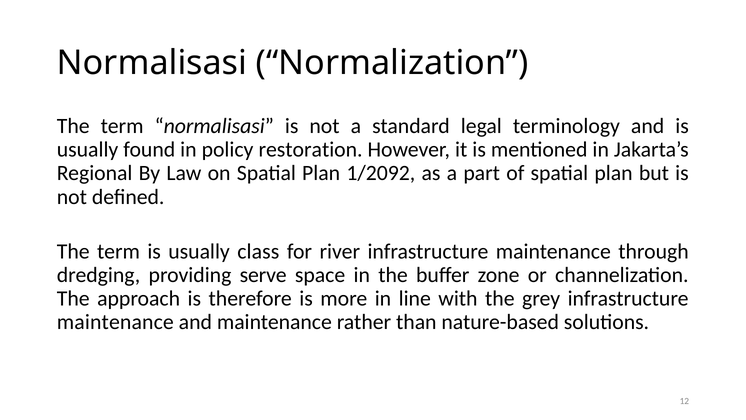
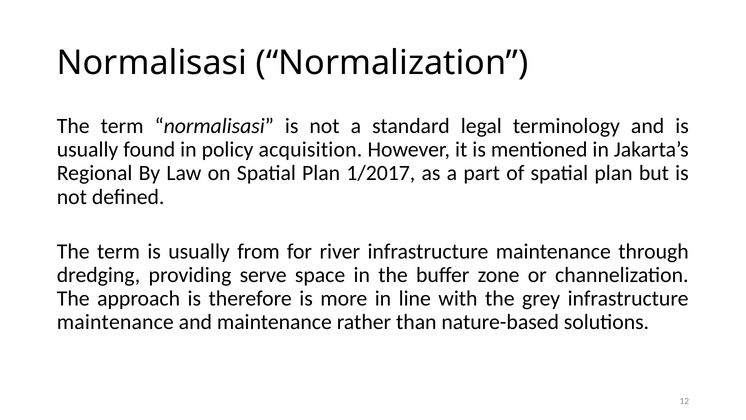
restoration: restoration -> acquisition
1/2092: 1/2092 -> 1/2017
class: class -> from
